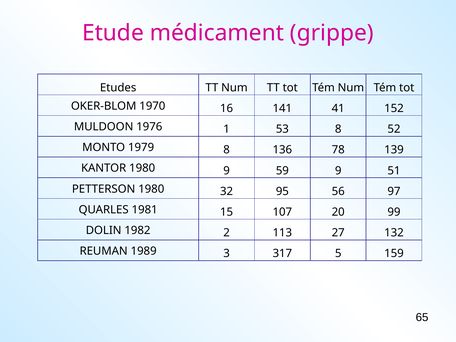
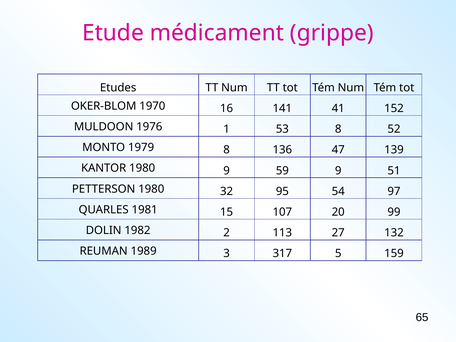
78: 78 -> 47
56: 56 -> 54
